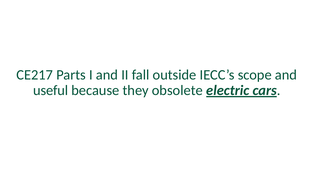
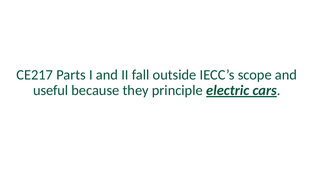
obsolete: obsolete -> principle
